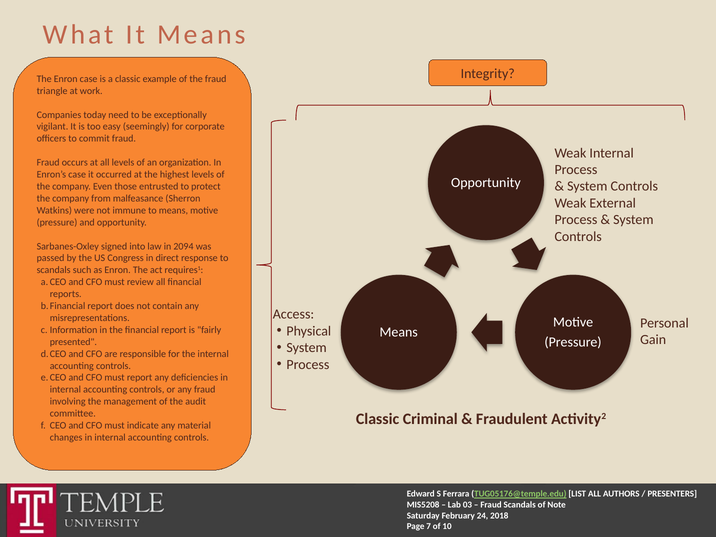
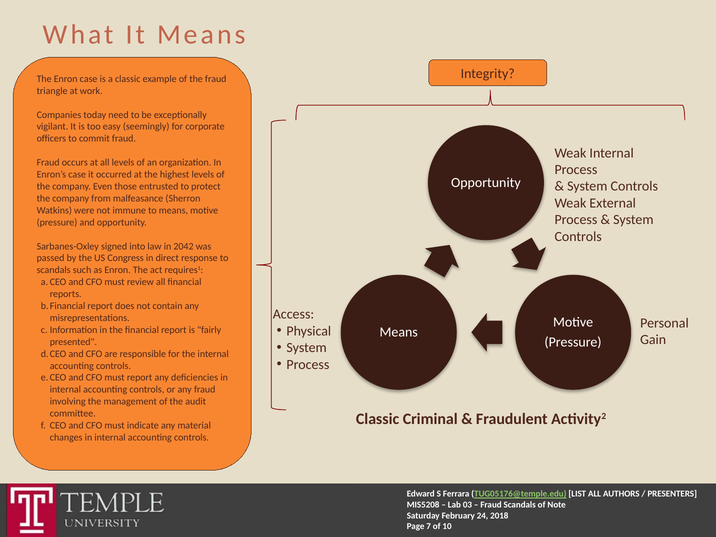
2094: 2094 -> 2042
